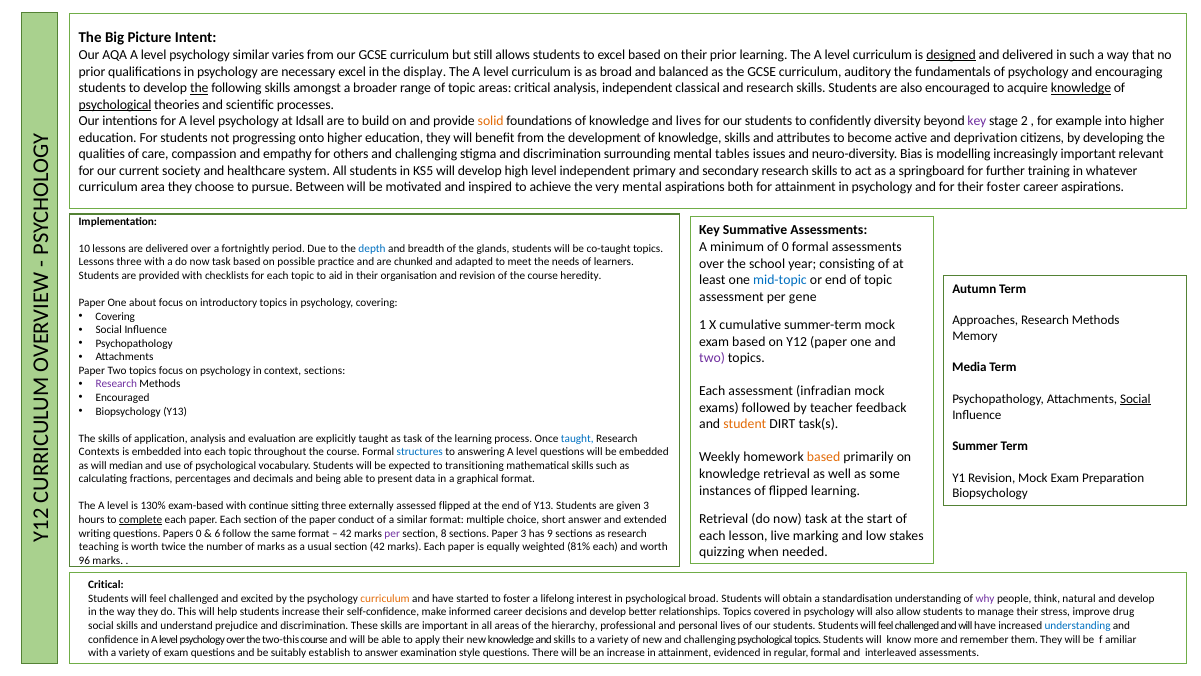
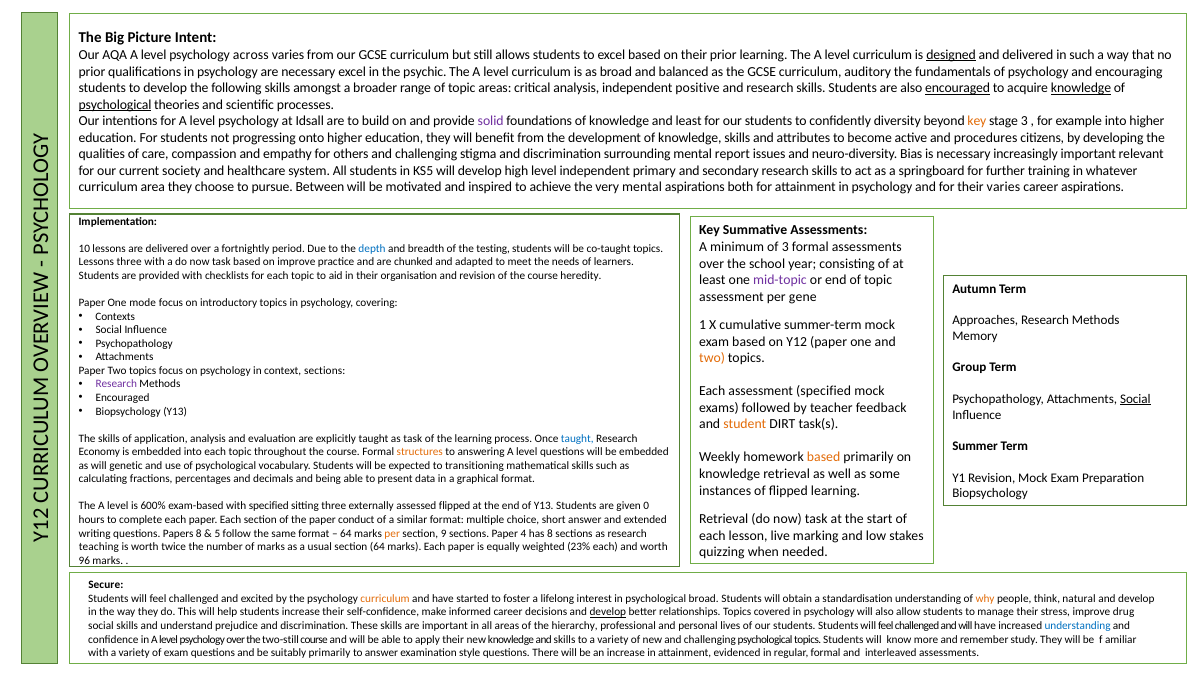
psychology similar: similar -> across
display: display -> psychic
the at (199, 88) underline: present -> none
classical: classical -> positive
encouraged at (958, 88) underline: none -> present
solid colour: orange -> purple
and lives: lives -> least
key at (977, 121) colour: purple -> orange
stage 2: 2 -> 3
deprivation: deprivation -> procedures
tables: tables -> report
is modelling: modelling -> necessary
their foster: foster -> varies
of 0: 0 -> 3
glands: glands -> testing
on possible: possible -> improve
mid-topic colour: blue -> purple
about: about -> mode
Covering at (115, 316): Covering -> Contexts
two at (712, 358) colour: purple -> orange
Media: Media -> Group
assessment infradian: infradian -> specified
Contexts: Contexts -> Economy
structures colour: blue -> orange
median: median -> genetic
130%: 130% -> 600%
with continue: continue -> specified
given 3: 3 -> 0
complete underline: present -> none
Papers 0: 0 -> 8
6: 6 -> 5
42 at (346, 533): 42 -> 64
per at (392, 533) colour: purple -> orange
8: 8 -> 9
Paper 3: 3 -> 4
has 9: 9 -> 8
section 42: 42 -> 64
81%: 81% -> 23%
Critical at (106, 585): Critical -> Secure
why colour: purple -> orange
develop at (608, 612) underline: none -> present
two-this: two-this -> two-still
them: them -> study
suitably establish: establish -> primarily
